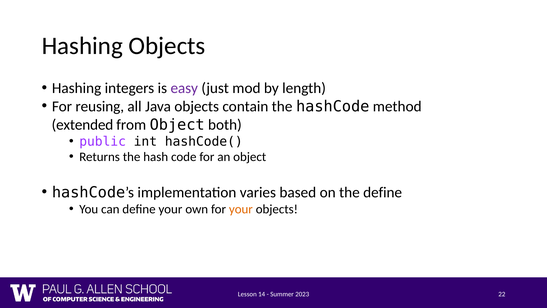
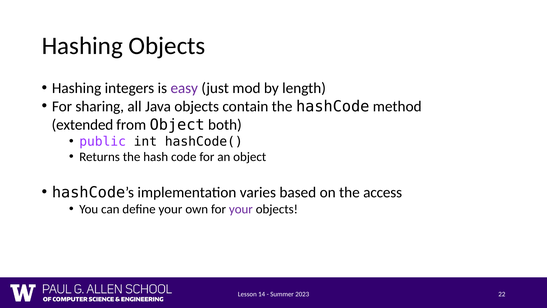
reusing: reusing -> sharing
the define: define -> access
your at (241, 209) colour: orange -> purple
